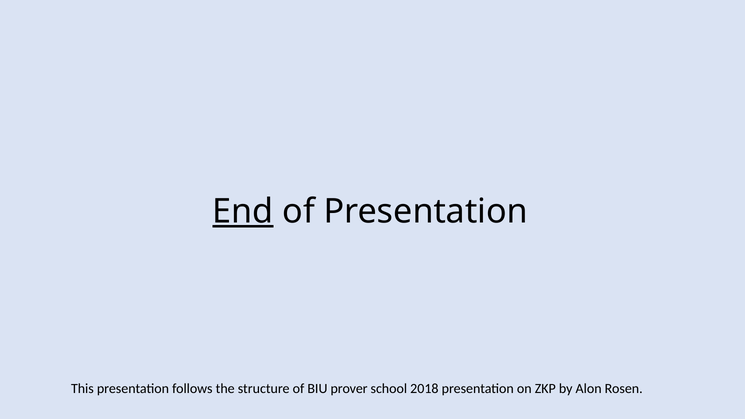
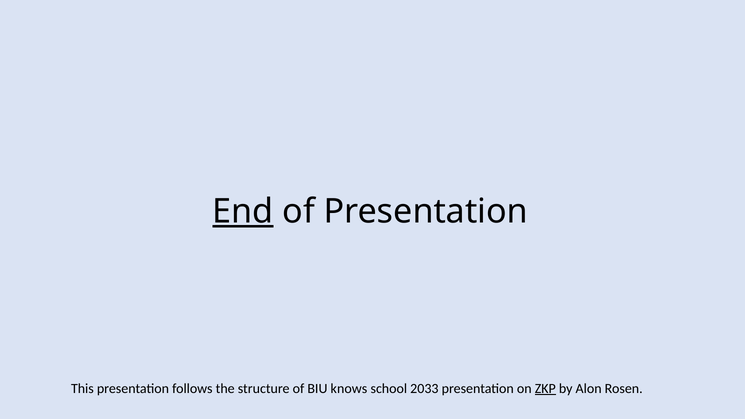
prover: prover -> knows
2018: 2018 -> 2033
ZKP underline: none -> present
